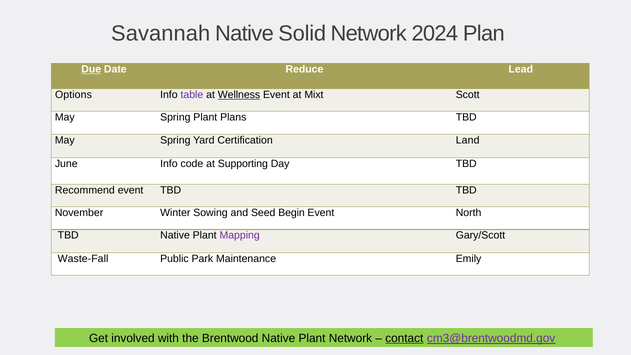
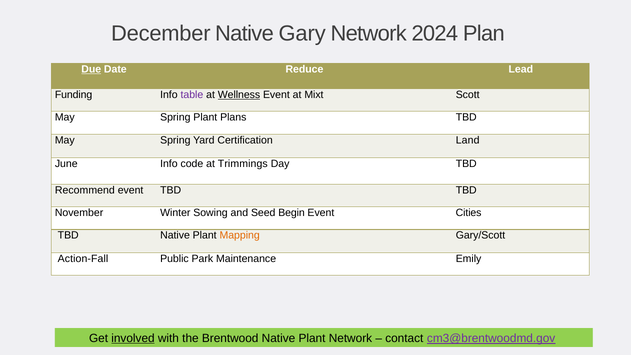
Savannah: Savannah -> December
Solid: Solid -> Gary
Options: Options -> Funding
Supporting: Supporting -> Trimmings
North: North -> Cities
Mapping colour: purple -> orange
Waste-Fall: Waste-Fall -> Action-Fall
involved underline: none -> present
contact underline: present -> none
